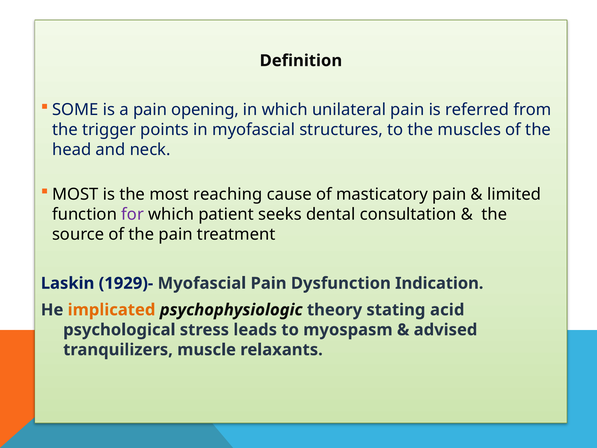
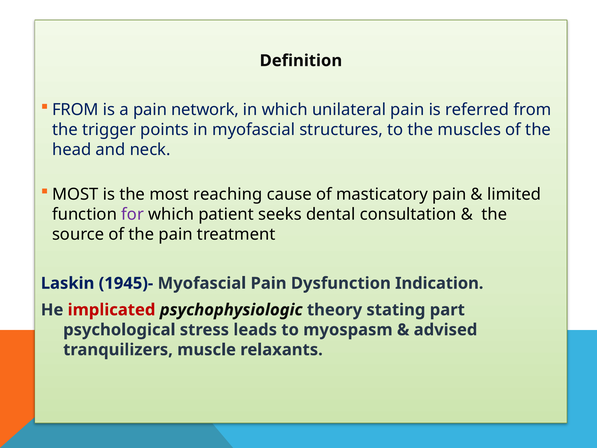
SOME at (75, 110): SOME -> FROM
opening: opening -> network
1929)-: 1929)- -> 1945)-
implicated colour: orange -> red
acid: acid -> part
